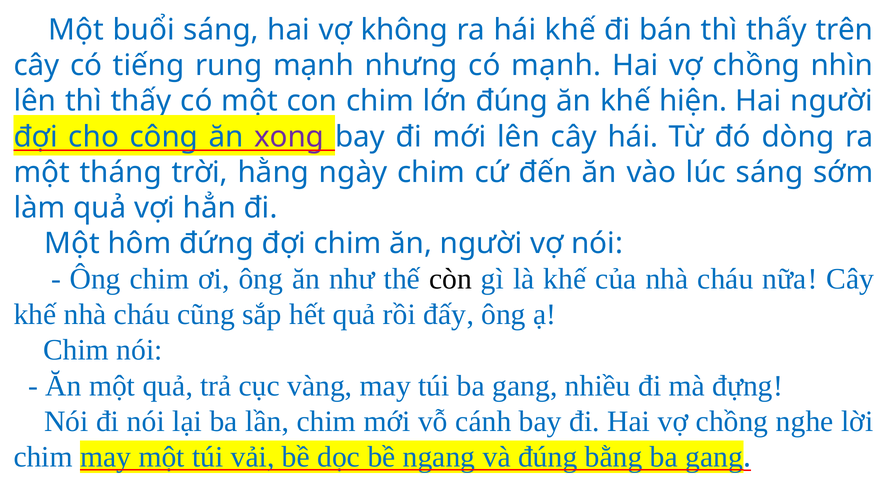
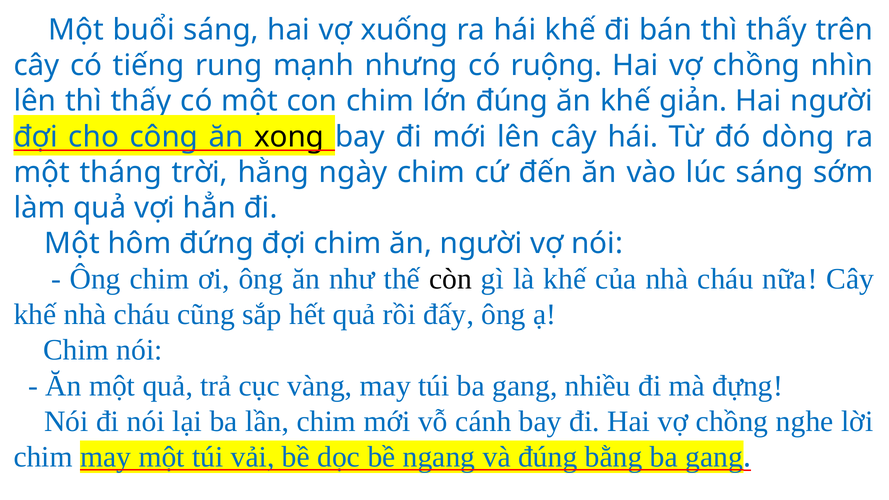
không: không -> xuống
có mạnh: mạnh -> ruộng
hiện: hiện -> giản
xong colour: purple -> black
